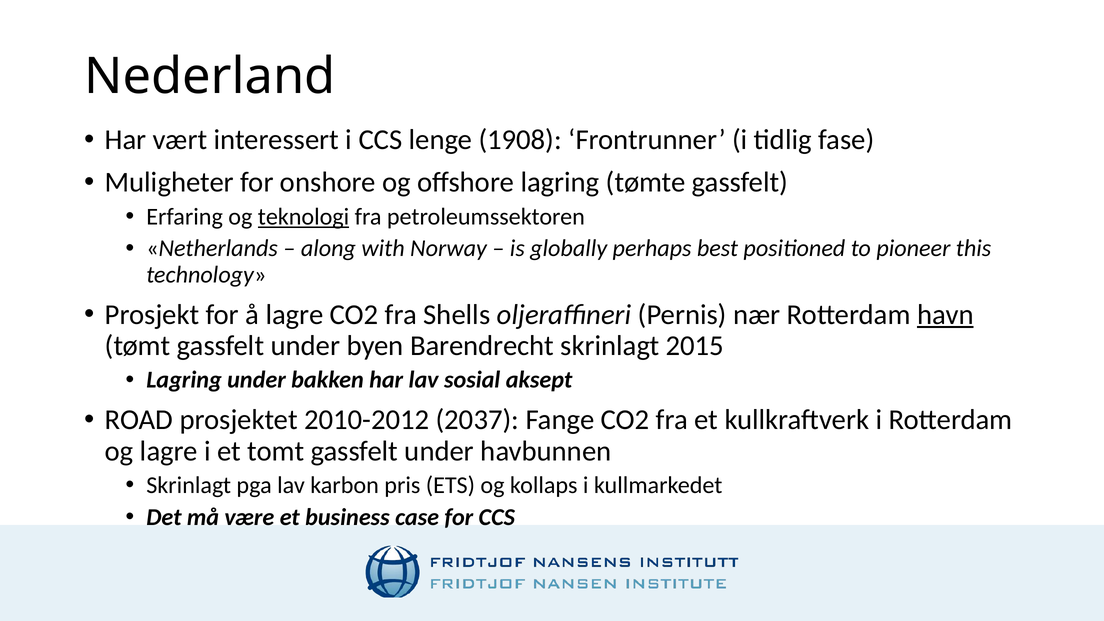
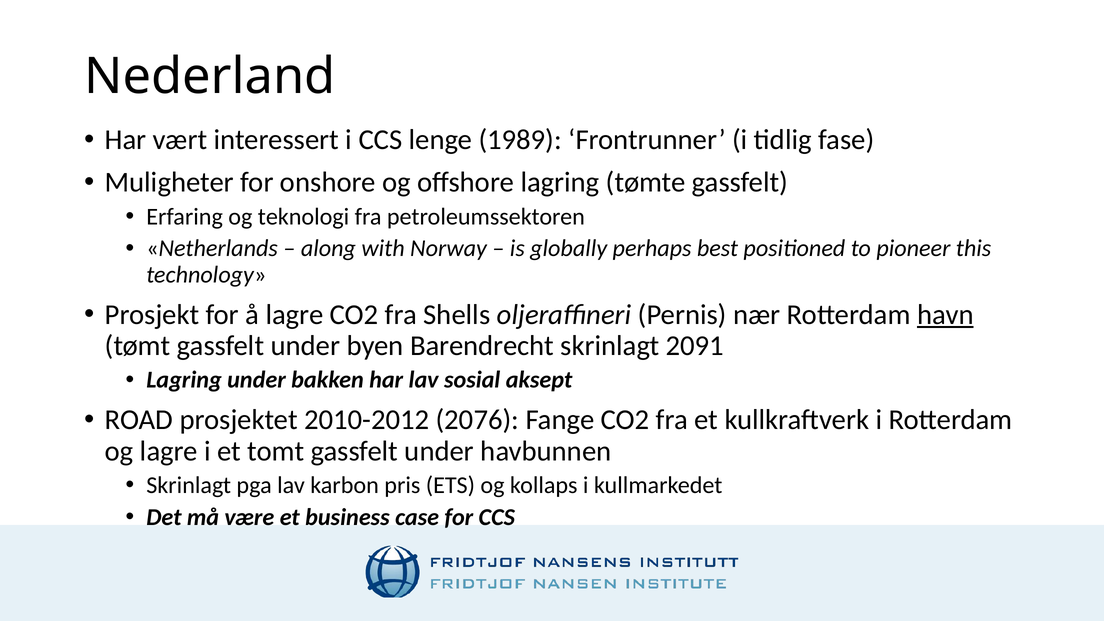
1908: 1908 -> 1989
teknologi underline: present -> none
2015: 2015 -> 2091
2037: 2037 -> 2076
